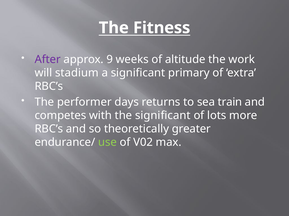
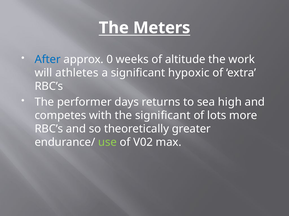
Fitness: Fitness -> Meters
After colour: purple -> blue
9: 9 -> 0
stadium: stadium -> athletes
primary: primary -> hypoxic
train: train -> high
